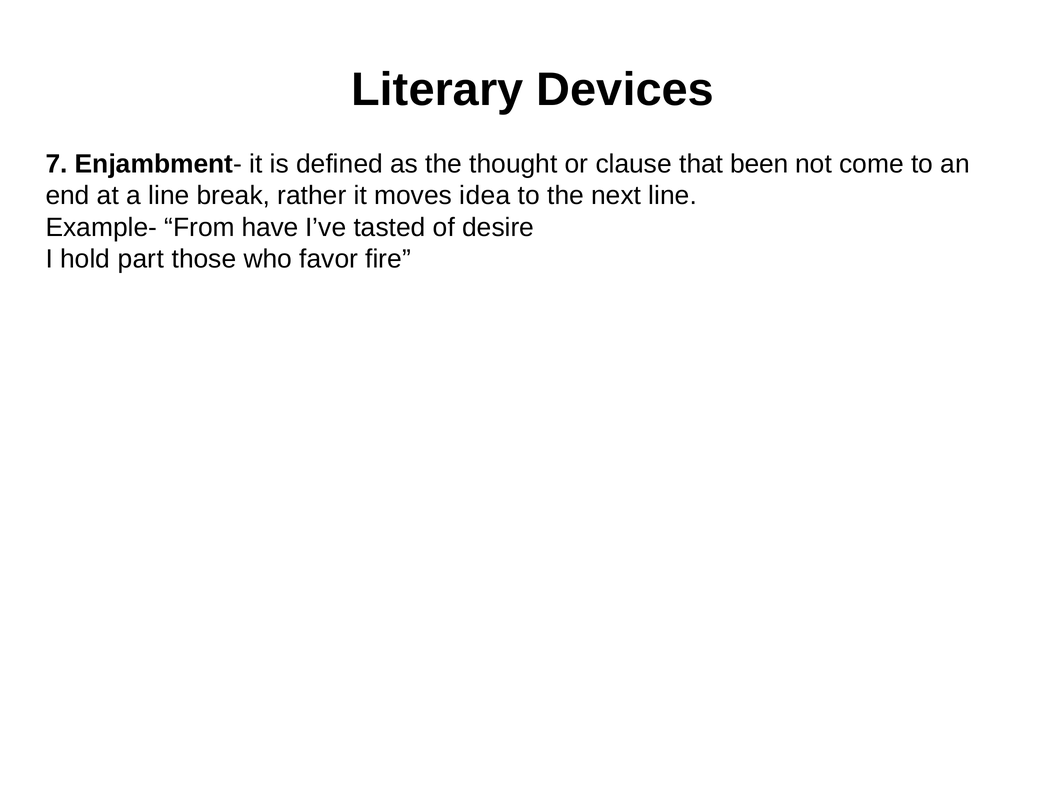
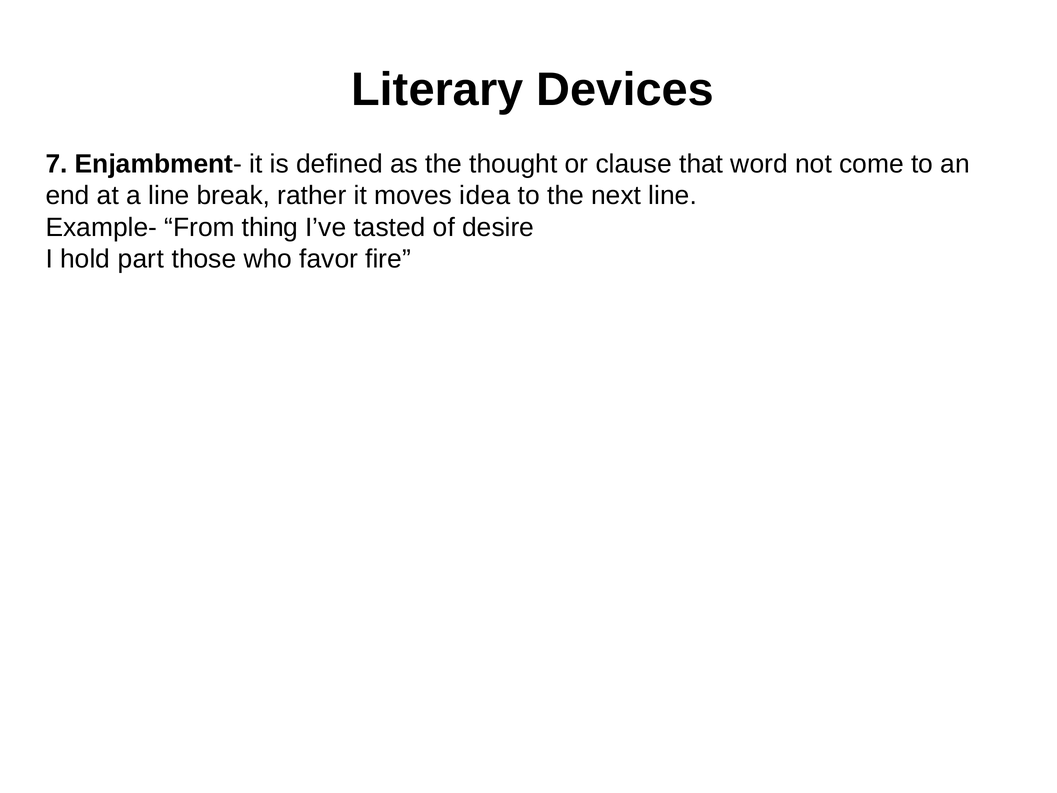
been: been -> word
have: have -> thing
